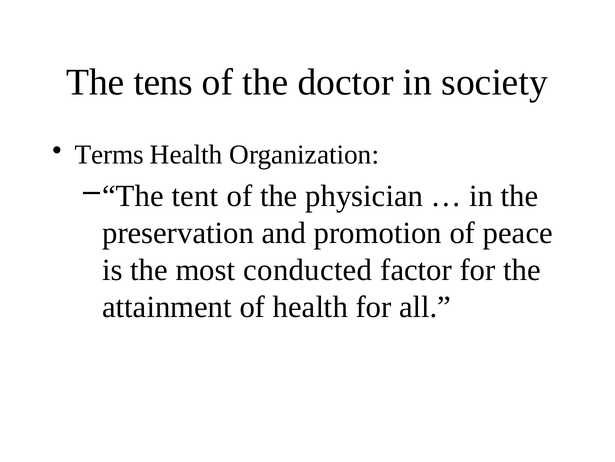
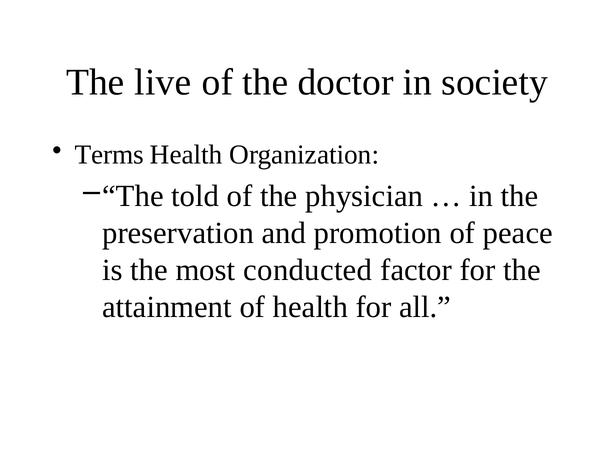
tens: tens -> live
tent: tent -> told
